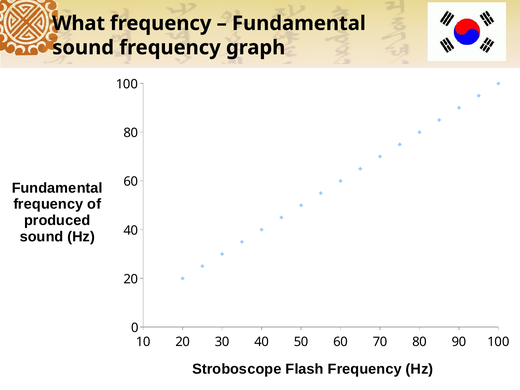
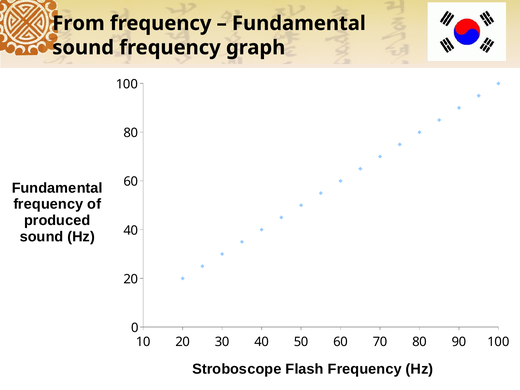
What: What -> From
